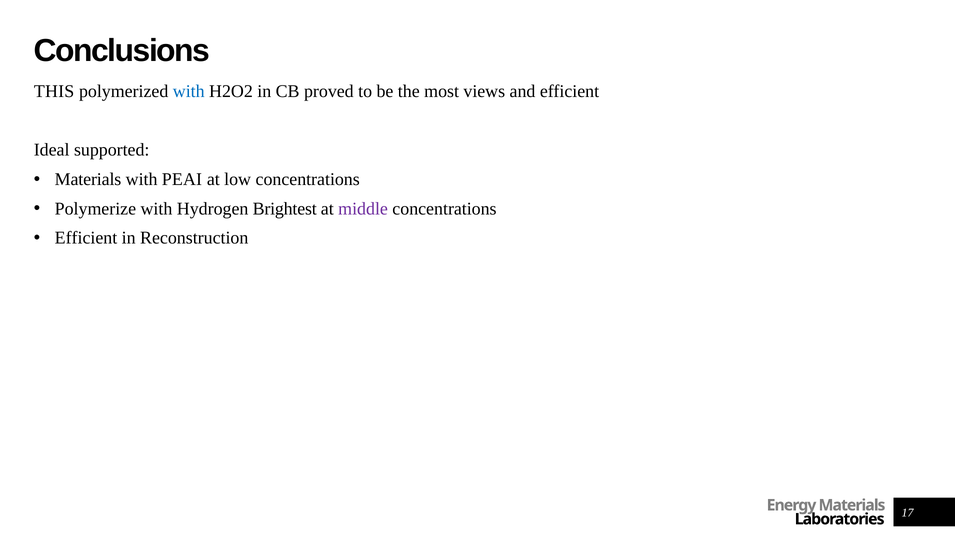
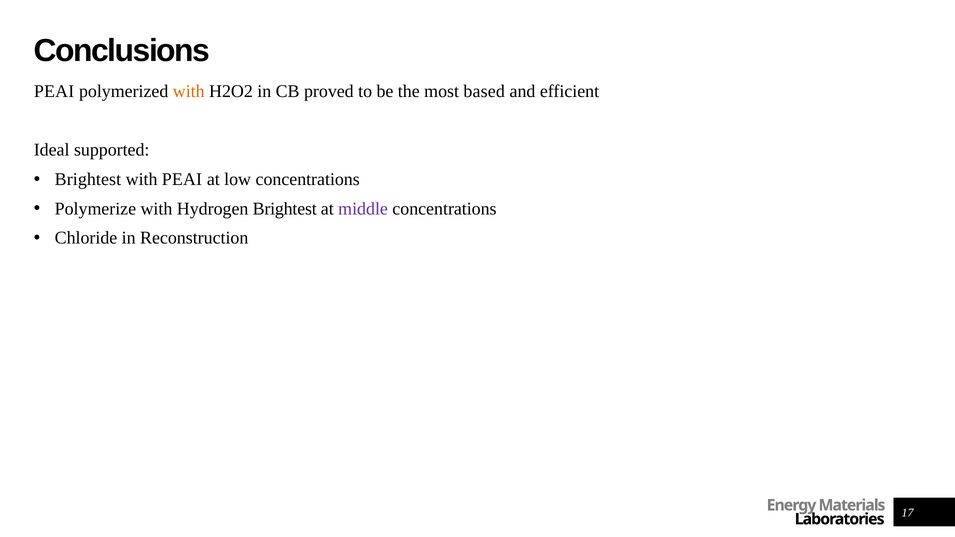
THIS at (54, 92): THIS -> PEAI
with at (189, 92) colour: blue -> orange
views: views -> based
Materials at (88, 179): Materials -> Brightest
Efficient at (86, 238): Efficient -> Chloride
